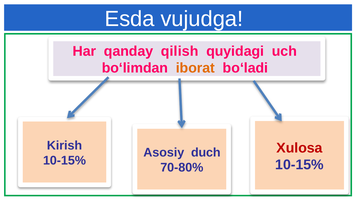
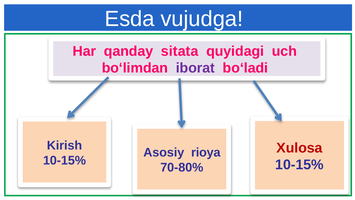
qilish: qilish -> sitata
iborat colour: orange -> purple
duch: duch -> rioya
